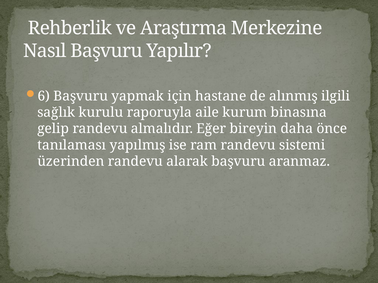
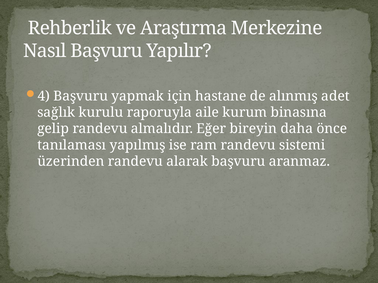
6: 6 -> 4
ilgili: ilgili -> adet
